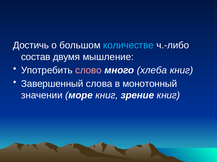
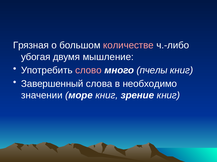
Достичь: Достичь -> Грязная
количестве colour: light blue -> pink
состав: состав -> убогая
хлеба: хлеба -> пчелы
монотонный: монотонный -> необходимо
